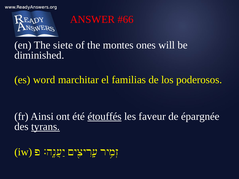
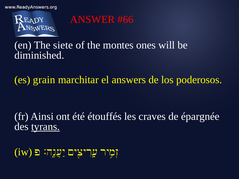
word: word -> grain
familias: familias -> answers
étouffés underline: present -> none
faveur: faveur -> craves
